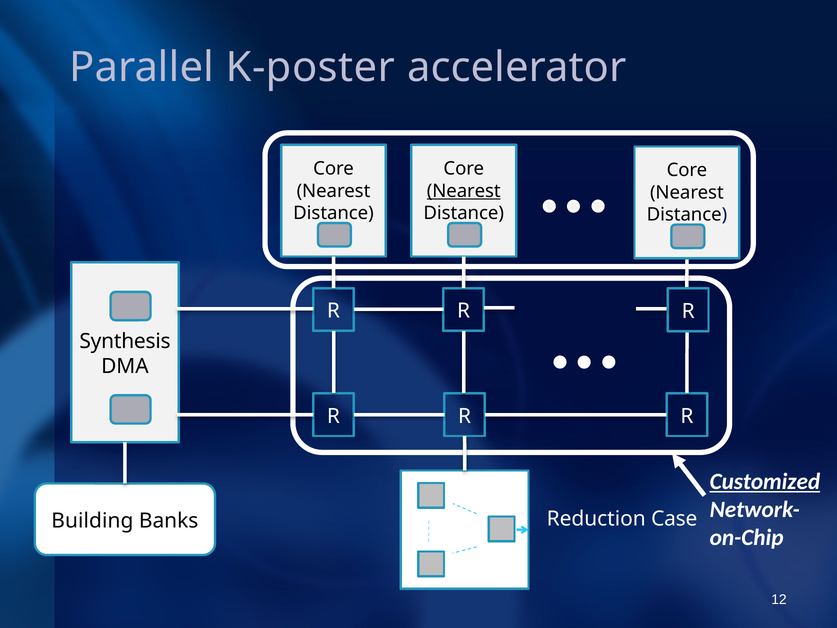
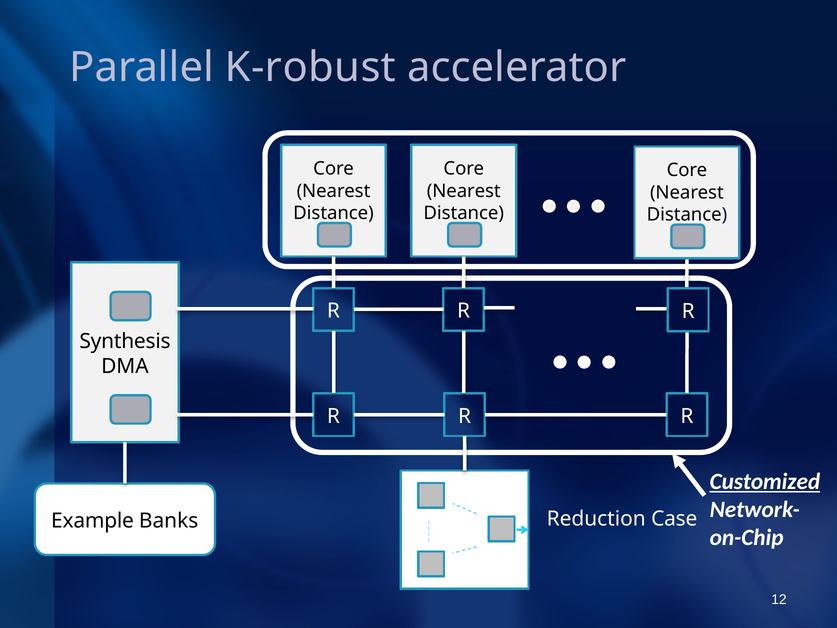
K-poster: K-poster -> K-robust
Nearest at (464, 191) underline: present -> none
Building: Building -> Example
